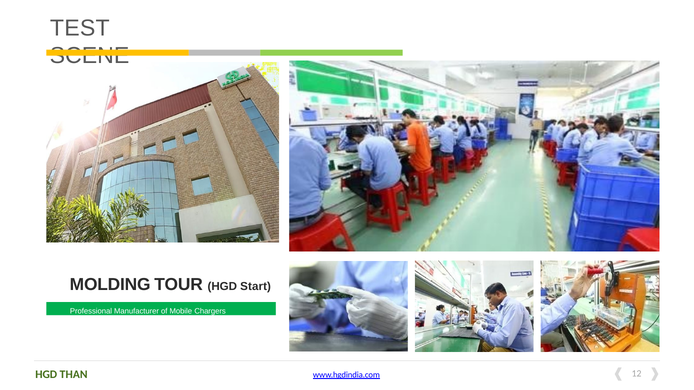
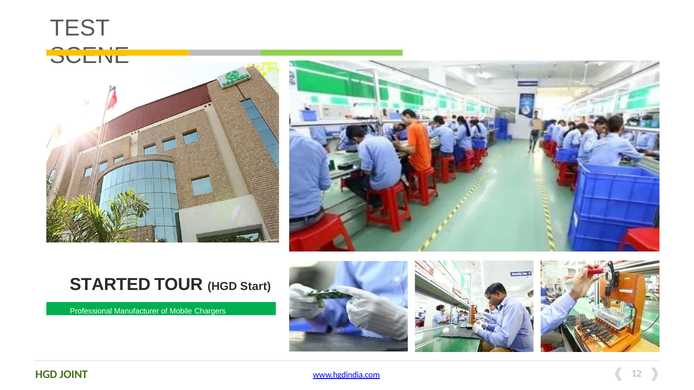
MOLDING: MOLDING -> STARTED
THAN: THAN -> JOINT
